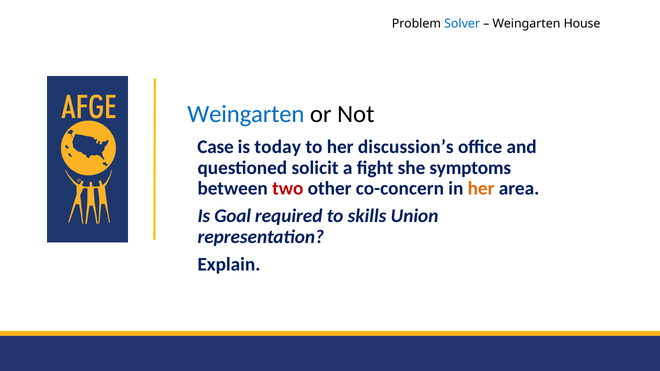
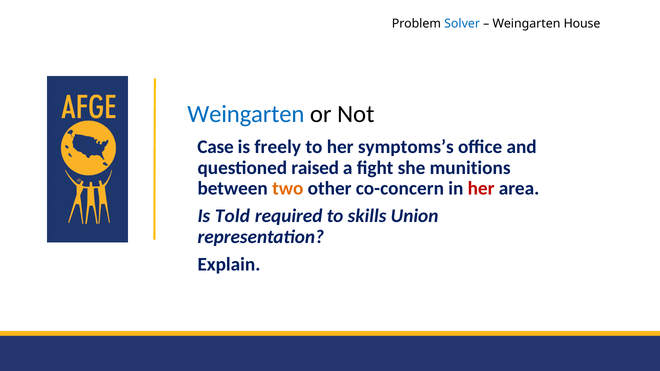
today: today -> freely
discussion’s: discussion’s -> symptoms’s
solicit: solicit -> raised
symptoms: symptoms -> munitions
two colour: red -> orange
her at (481, 189) colour: orange -> red
Goal: Goal -> Told
